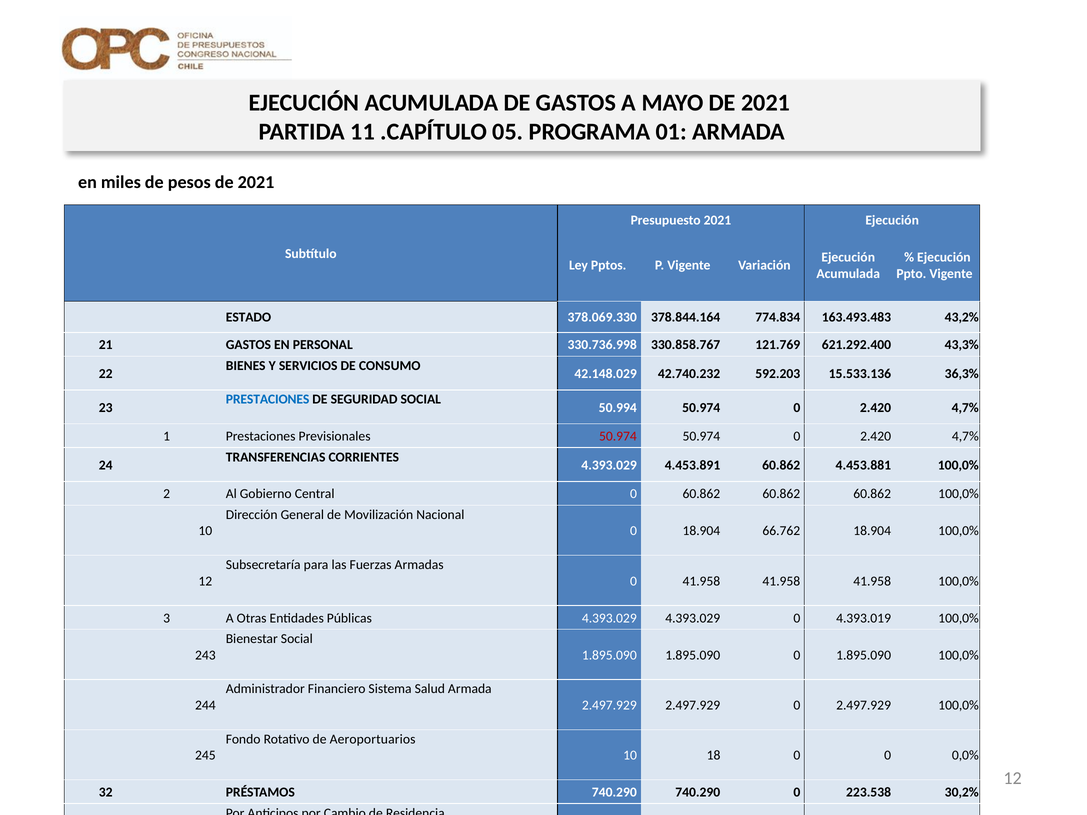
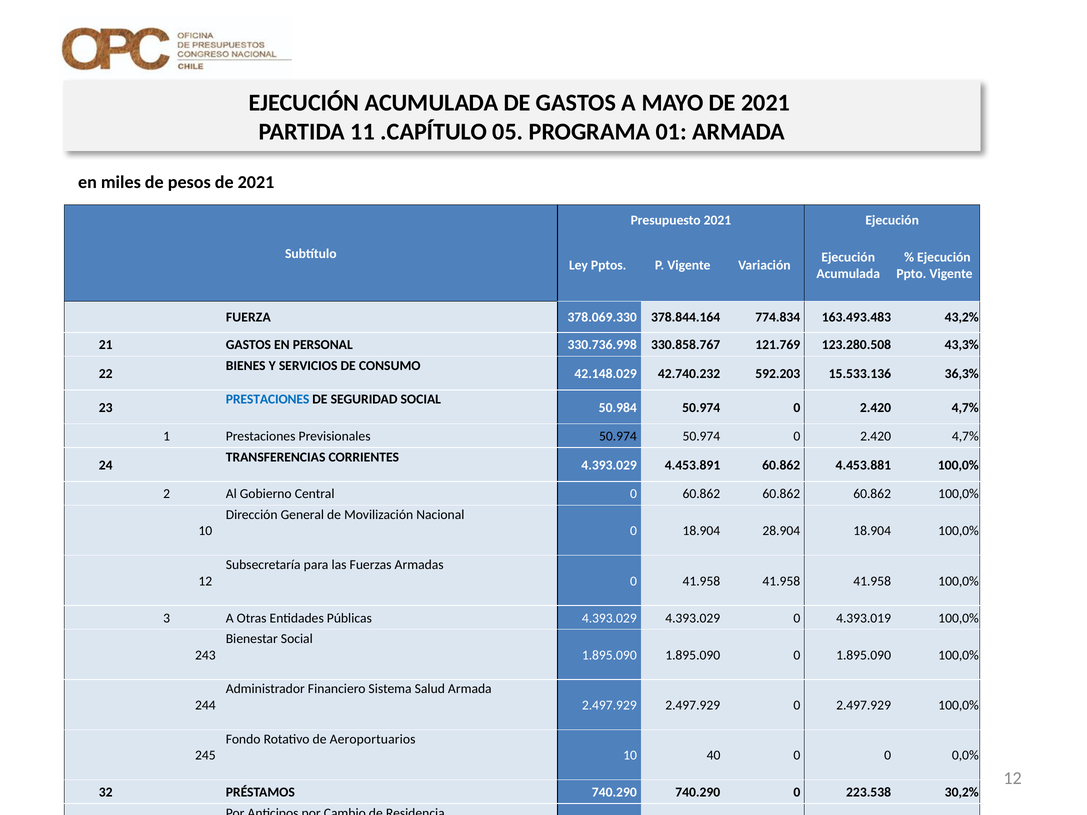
ESTADO: ESTADO -> FUERZA
621.292.400: 621.292.400 -> 123.280.508
50.994: 50.994 -> 50.984
50.974 at (618, 437) colour: red -> black
66.762: 66.762 -> 28.904
18: 18 -> 40
